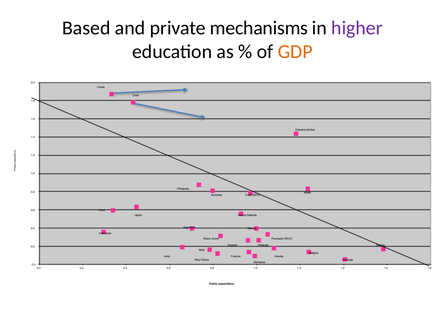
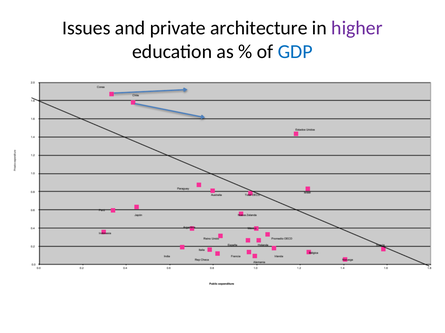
Based: Based -> Issues
mechanisms: mechanisms -> architecture
GDP colour: orange -> blue
